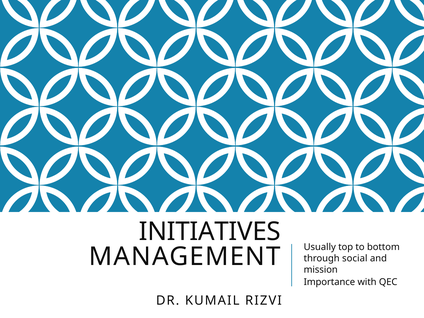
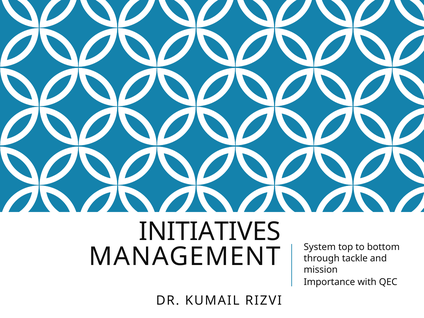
Usually: Usually -> System
social: social -> tackle
